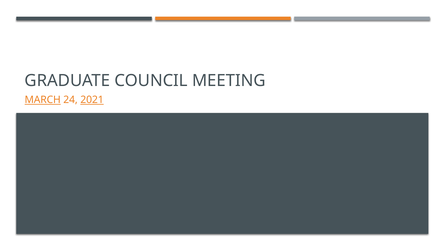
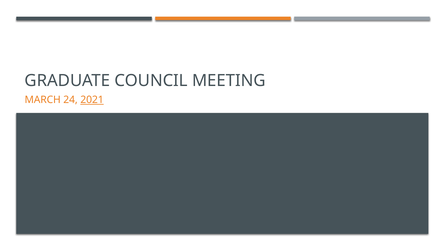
MARCH underline: present -> none
